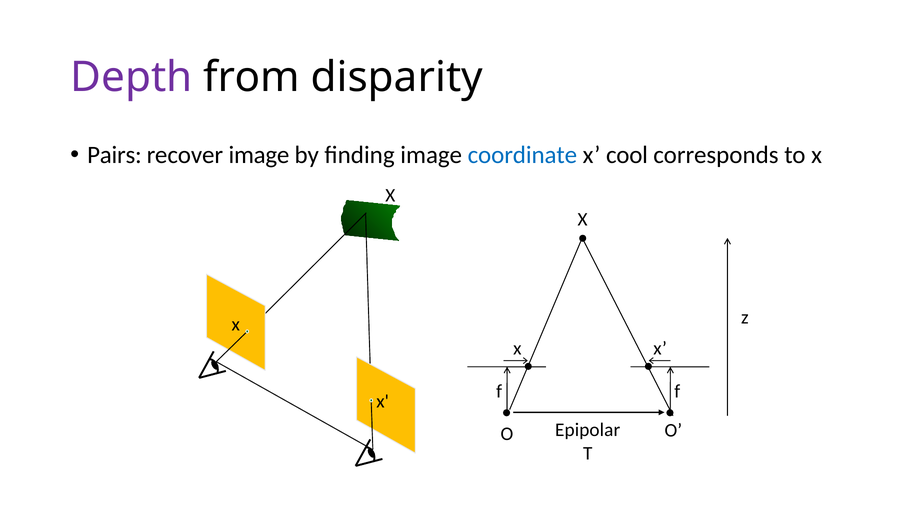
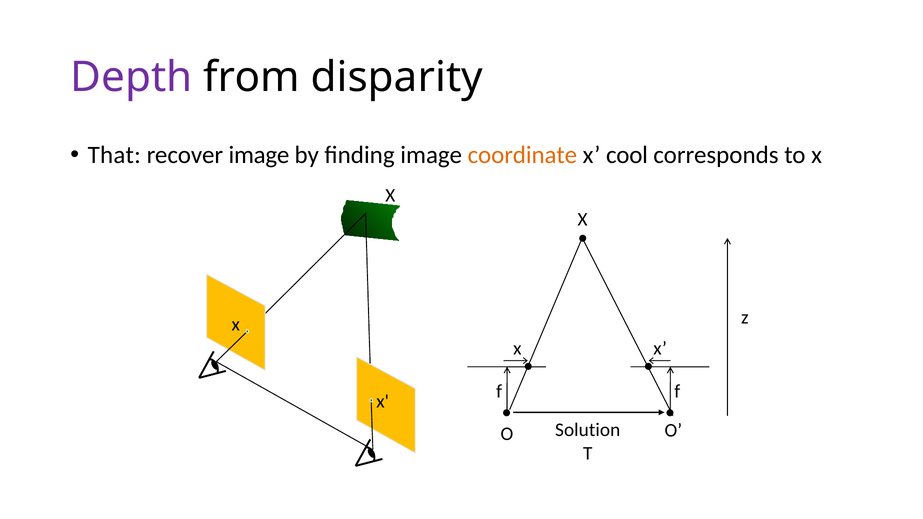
Pairs: Pairs -> That
coordinate colour: blue -> orange
Epipolar: Epipolar -> Solution
